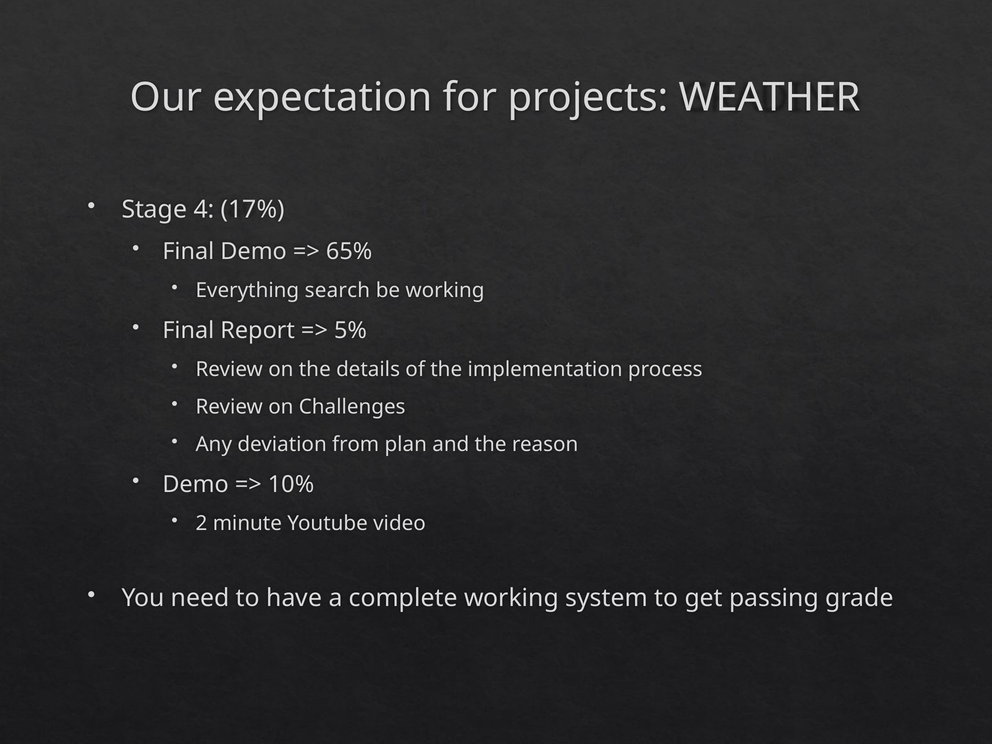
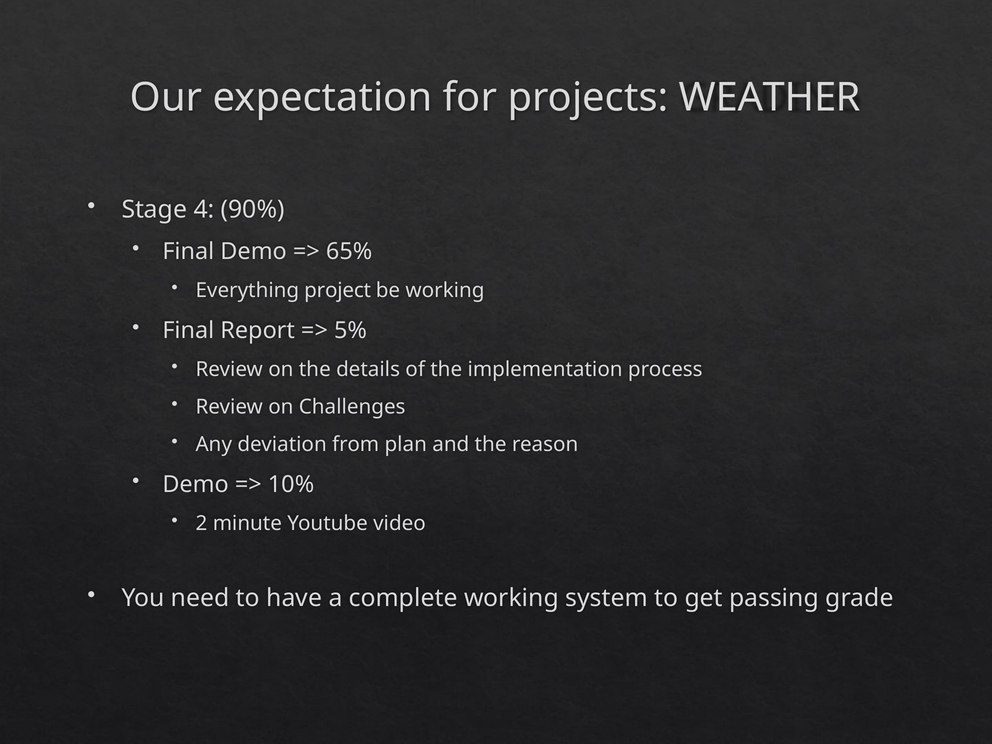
17%: 17% -> 90%
search: search -> project
